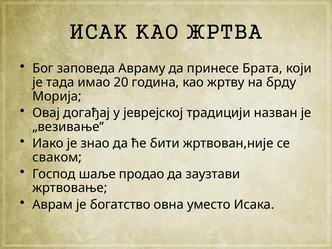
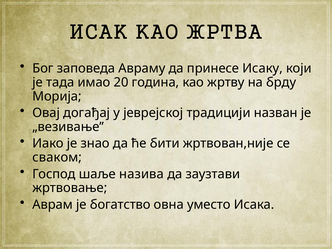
Брата: Брата -> Исаку
продао: продао -> назива
